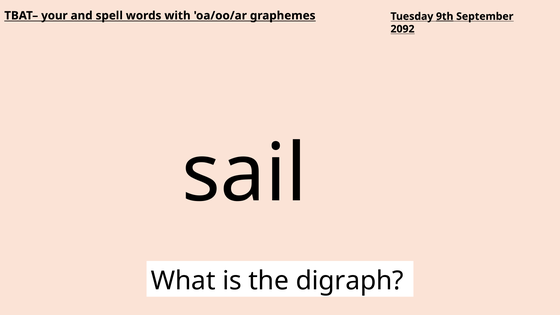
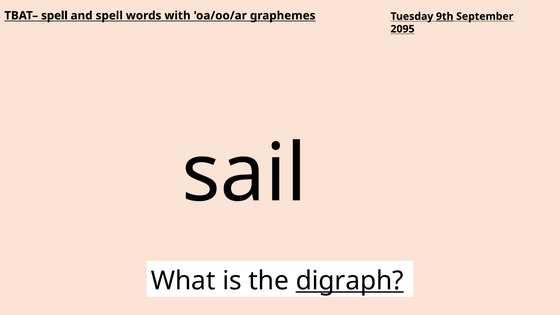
TBAT– your: your -> spell
2092: 2092 -> 2095
digraph underline: none -> present
